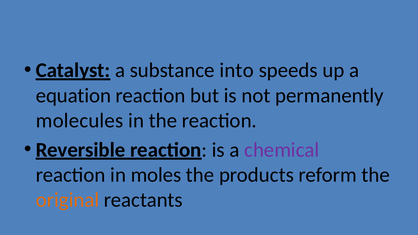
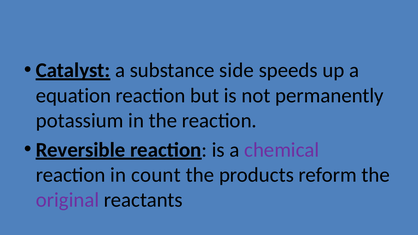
into: into -> side
molecules: molecules -> potassium
moles: moles -> count
original colour: orange -> purple
